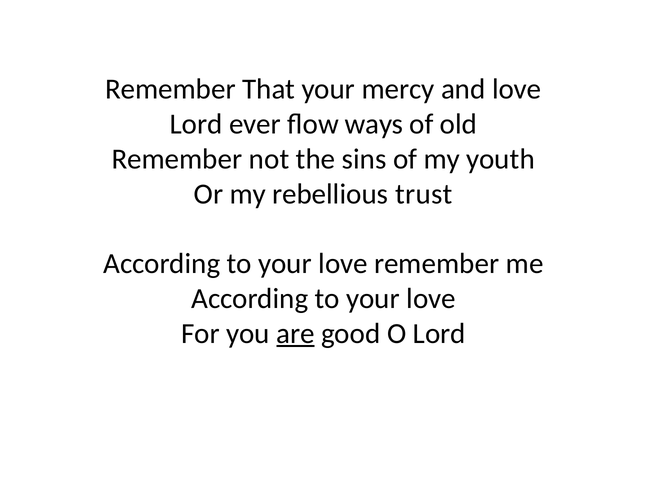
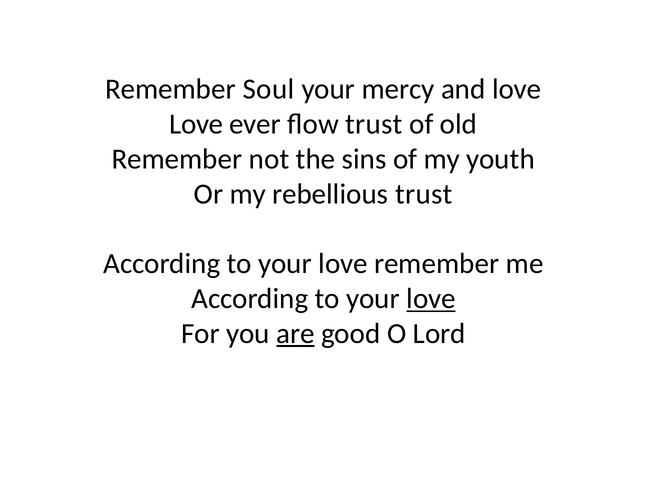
That: That -> Soul
Lord at (196, 124): Lord -> Love
flow ways: ways -> trust
love at (431, 298) underline: none -> present
